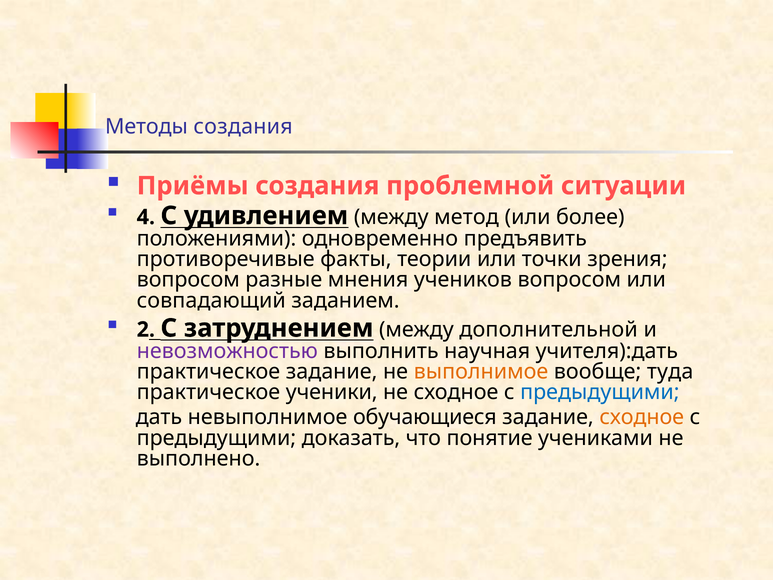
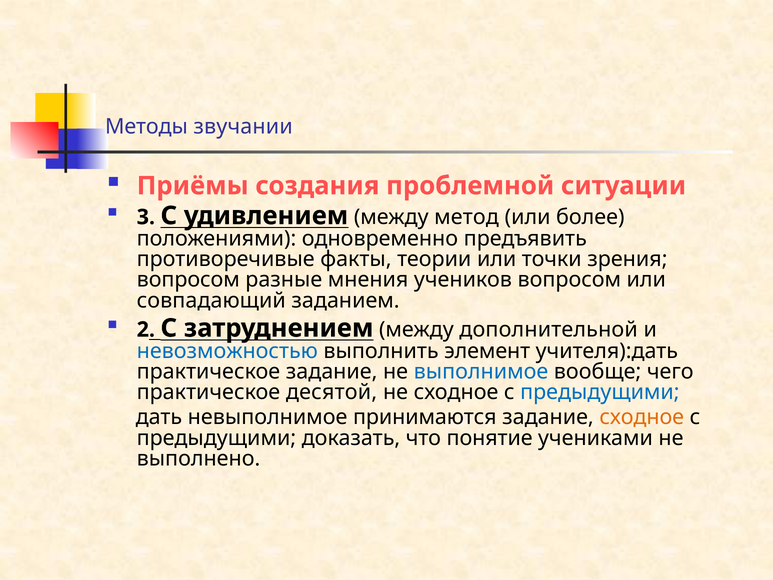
Методы создания: создания -> звучании
4: 4 -> 3
невозможностью colour: purple -> blue
научная: научная -> элемент
выполнимое colour: orange -> blue
туда: туда -> чего
ученики: ученики -> десятой
обучающиеся: обучающиеся -> принимаются
